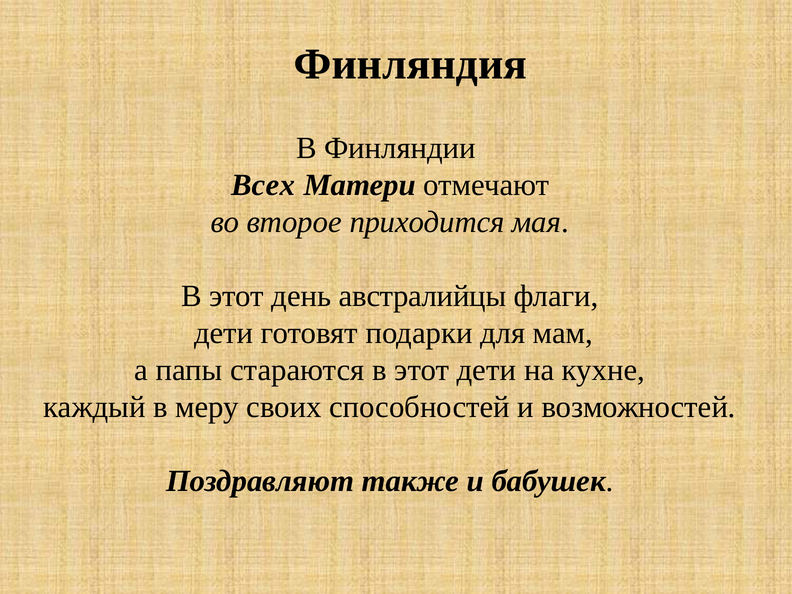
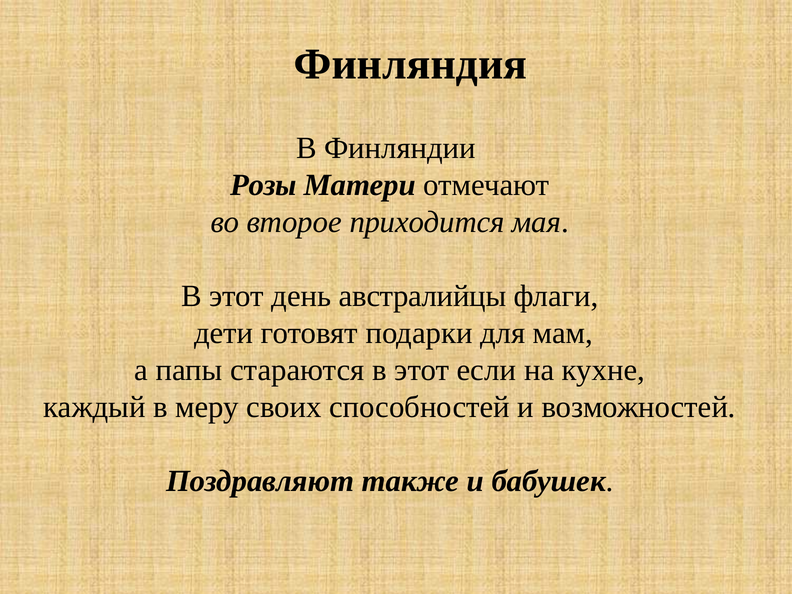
Всех: Всех -> Розы
этот дети: дети -> если
